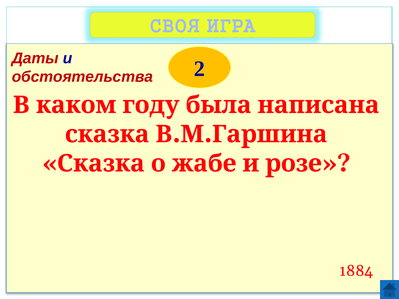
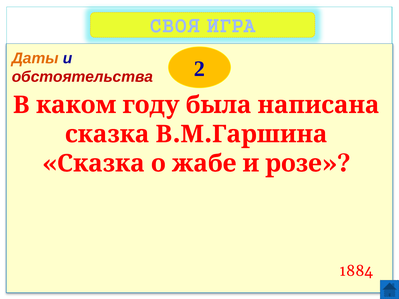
Даты colour: red -> orange
